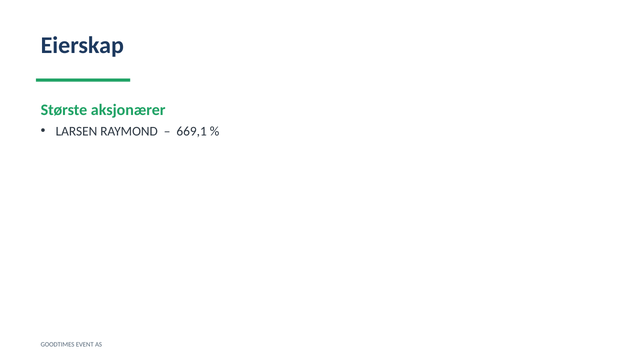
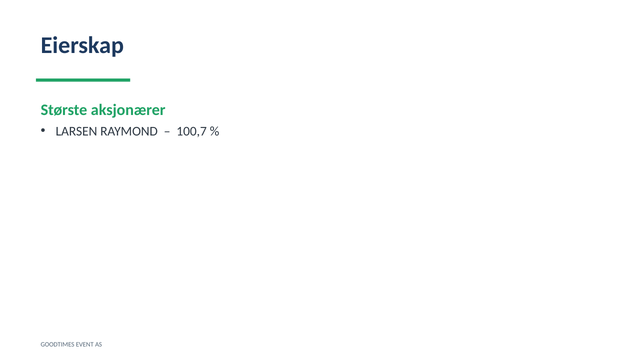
669,1: 669,1 -> 100,7
